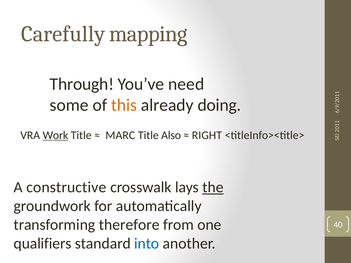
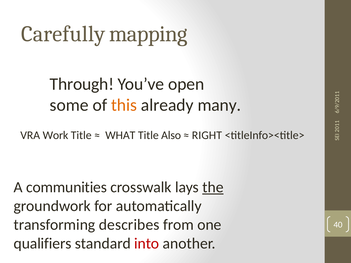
need: need -> open
doing: doing -> many
Work underline: present -> none
MARC: MARC -> WHAT
constructive: constructive -> communities
therefore: therefore -> describes
into colour: blue -> red
